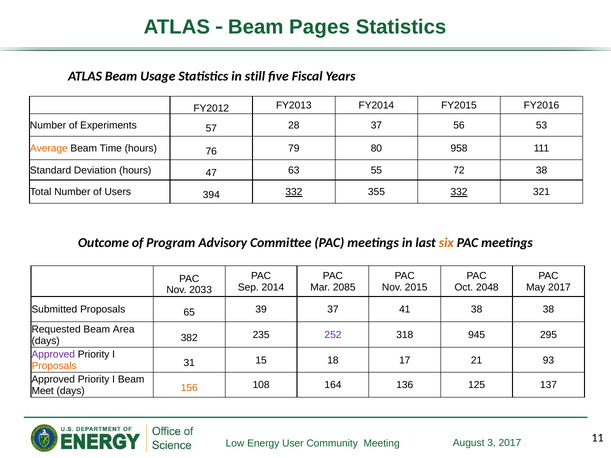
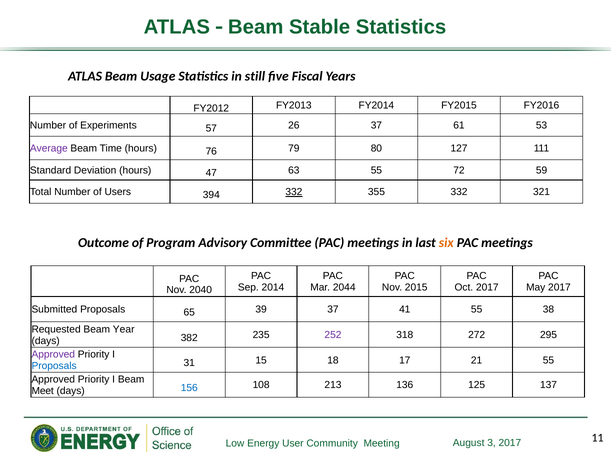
Pages: Pages -> Stable
28: 28 -> 26
56: 56 -> 61
Average colour: orange -> purple
958: 958 -> 127
72 38: 38 -> 59
332 at (459, 192) underline: present -> none
2085: 2085 -> 2044
Oct 2048: 2048 -> 2017
2033: 2033 -> 2040
41 38: 38 -> 55
Area: Area -> Year
945: 945 -> 272
Proposals at (54, 366) colour: orange -> blue
21 93: 93 -> 55
156 colour: orange -> blue
164: 164 -> 213
